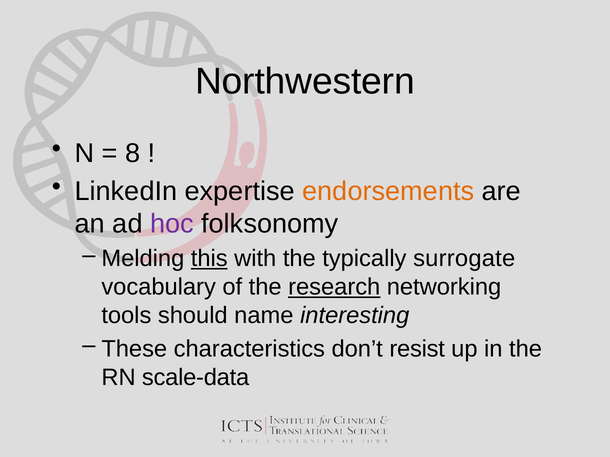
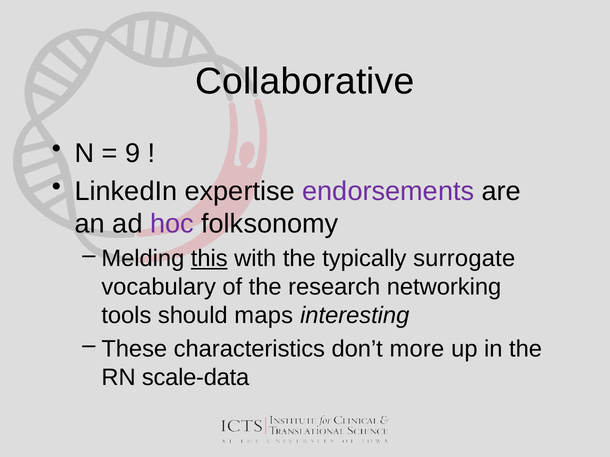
Northwestern: Northwestern -> Collaborative
8: 8 -> 9
endorsements colour: orange -> purple
research underline: present -> none
name: name -> maps
resist: resist -> more
